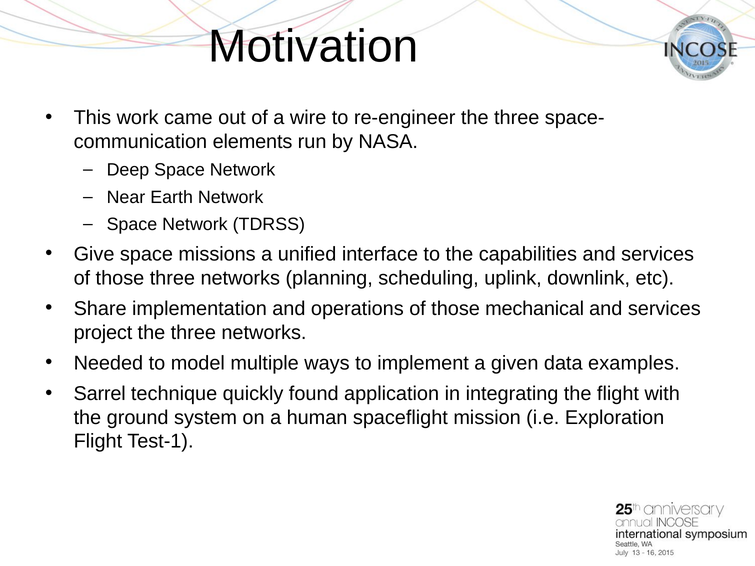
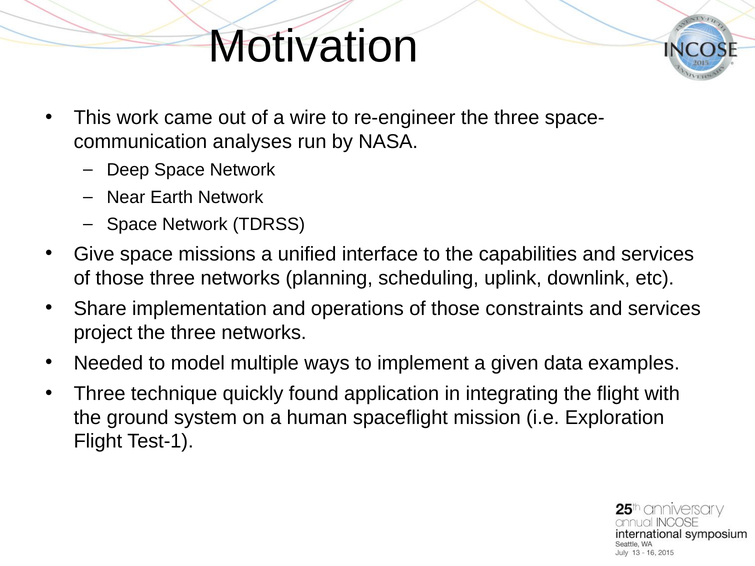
elements: elements -> analyses
mechanical: mechanical -> constraints
Sarrel at (100, 394): Sarrel -> Three
